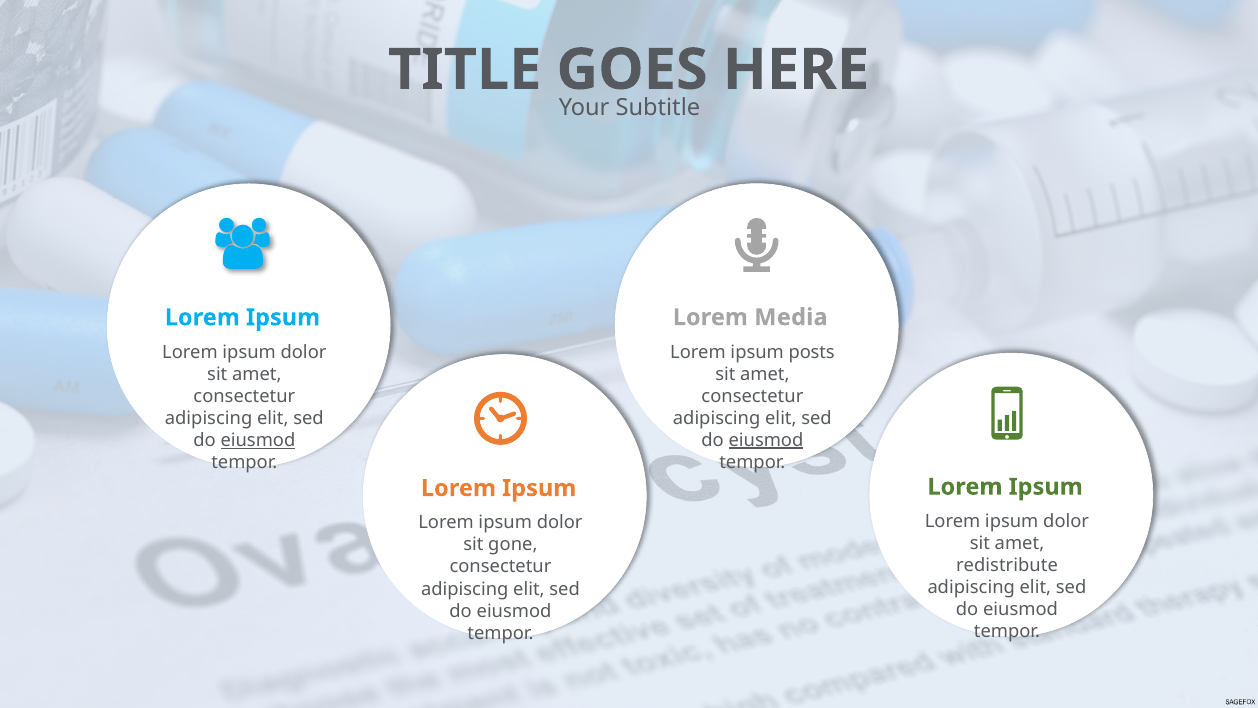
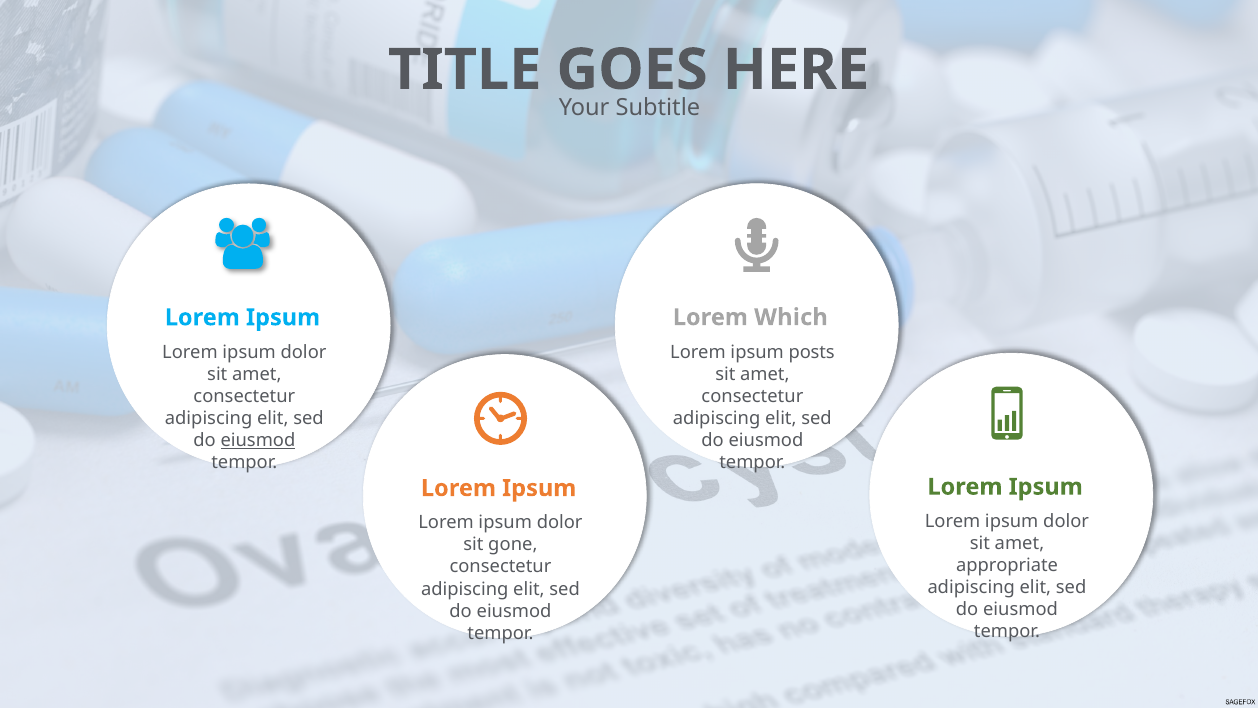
Media: Media -> Which
eiusmod at (766, 440) underline: present -> none
redistribute: redistribute -> appropriate
